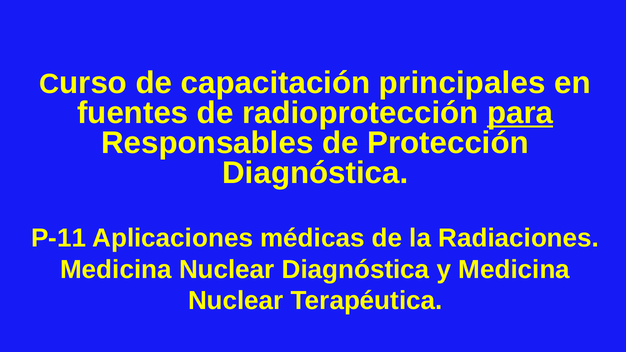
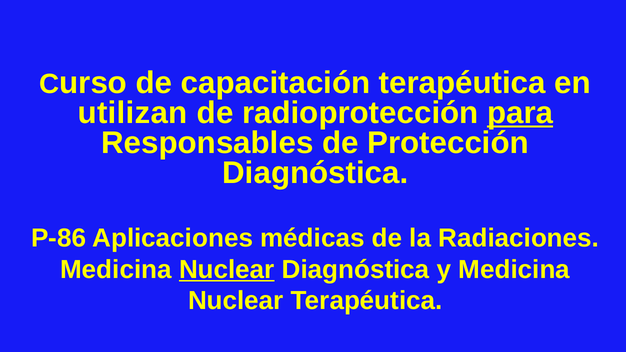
capacitación principales: principales -> terapéutica
fuentes: fuentes -> utilizan
P-11: P-11 -> P-86
Nuclear at (227, 270) underline: none -> present
